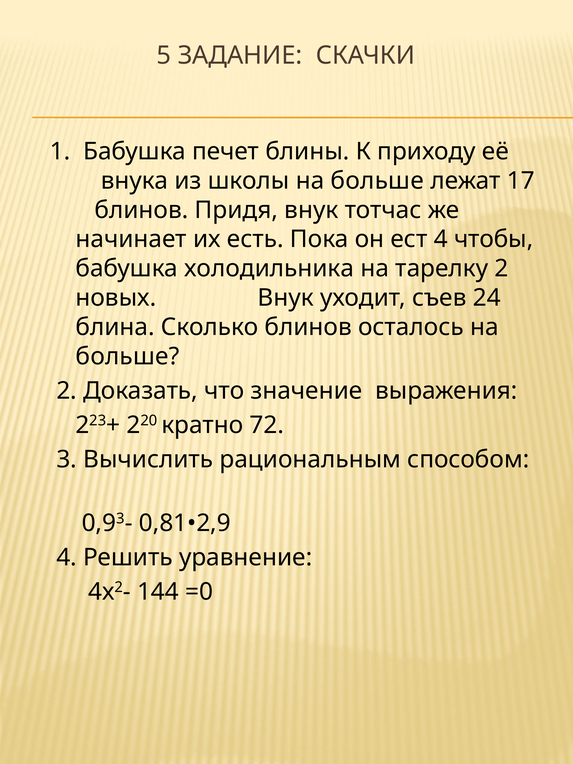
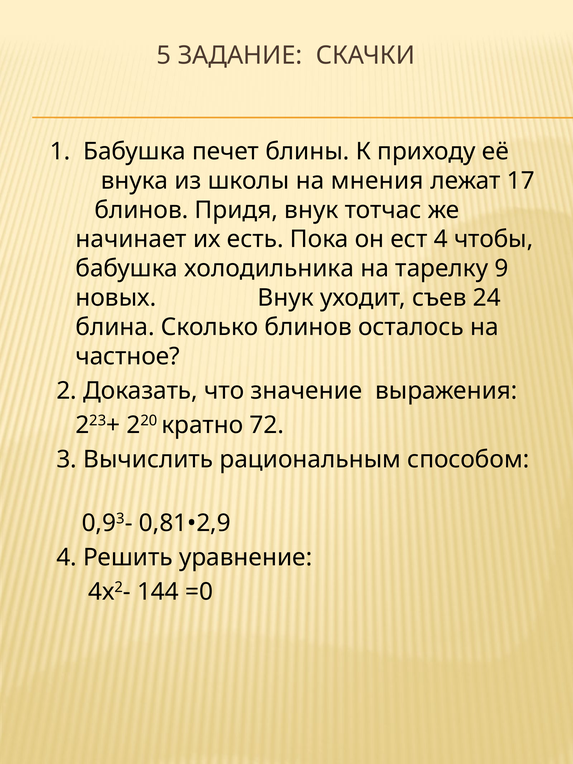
школы на больше: больше -> мнения
тарелку 2: 2 -> 9
больше at (127, 356): больше -> частное
